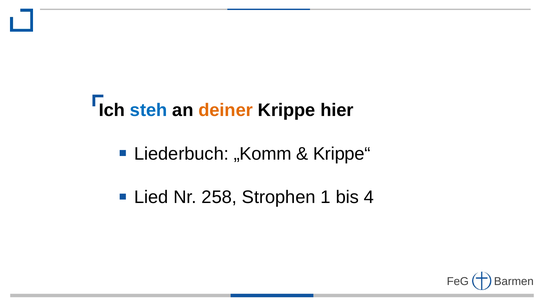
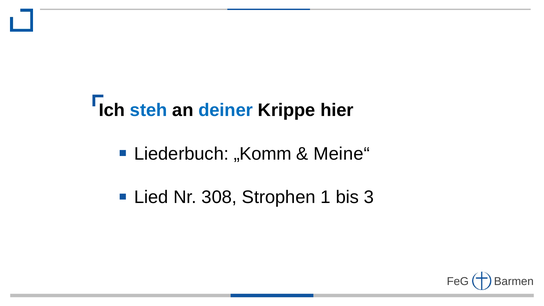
deiner colour: orange -> blue
Krippe“: Krippe“ -> Meine“
258: 258 -> 308
4: 4 -> 3
